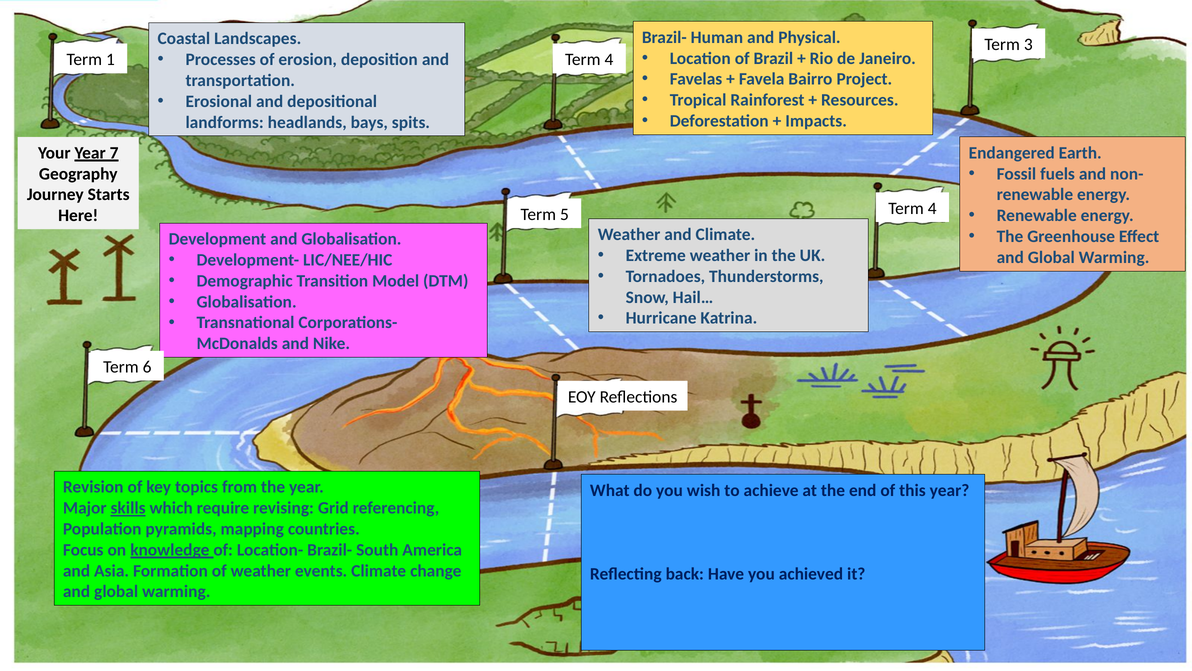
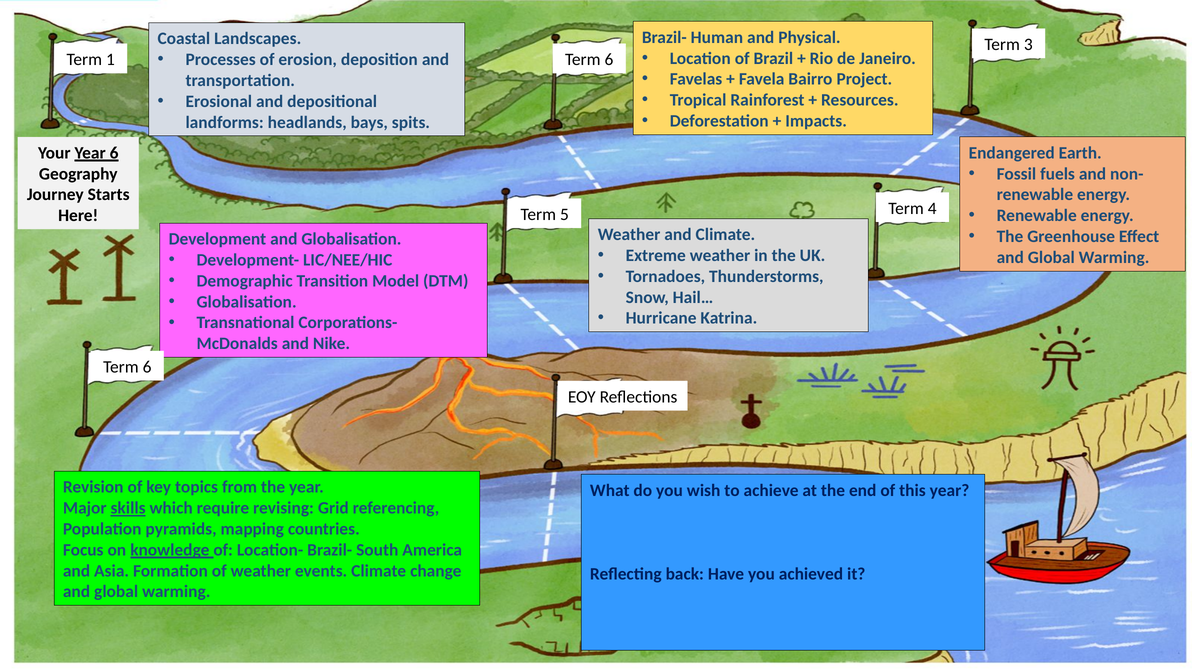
1 Term 4: 4 -> 6
Year 7: 7 -> 6
